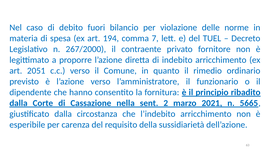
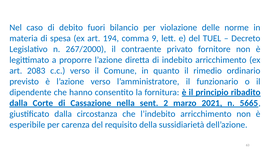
7: 7 -> 9
2051: 2051 -> 2083
